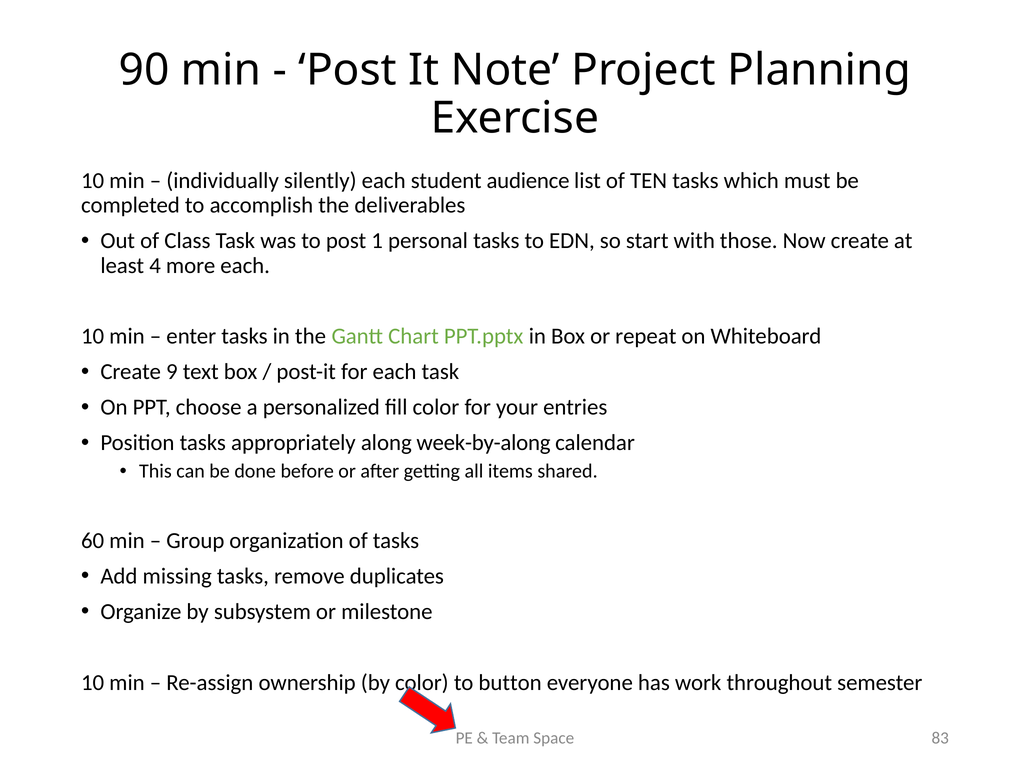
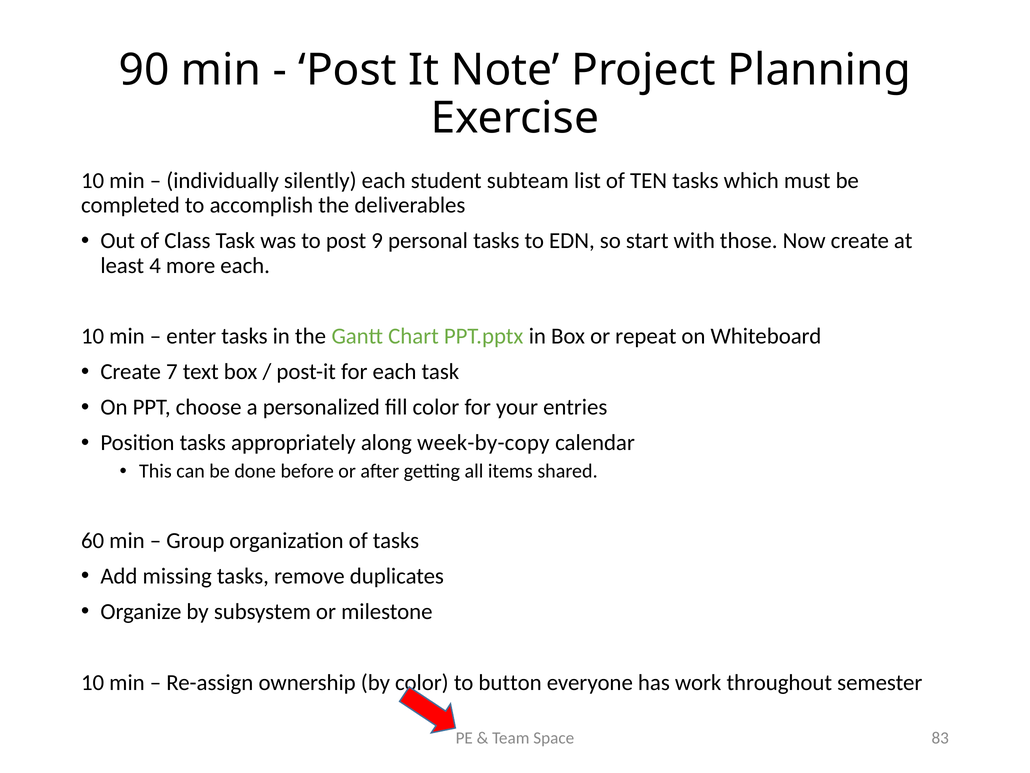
audience: audience -> subteam
1: 1 -> 9
9: 9 -> 7
week-by-along: week-by-along -> week-by-copy
